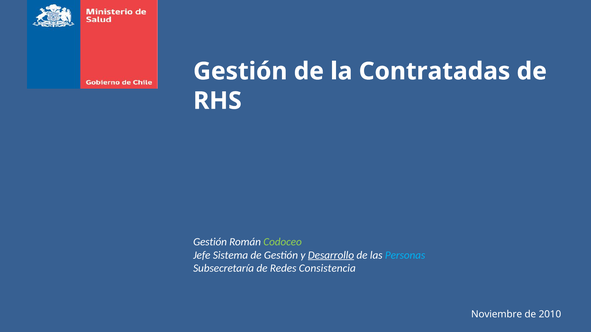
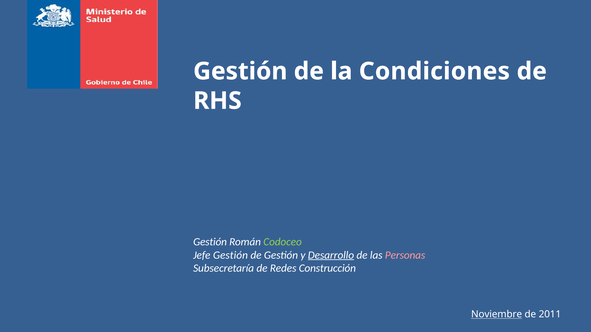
Contratadas: Contratadas -> Condiciones
Jefe Sistema: Sistema -> Gestión
Personas colour: light blue -> pink
Consistencia: Consistencia -> Construcción
Noviembre underline: none -> present
2010: 2010 -> 2011
